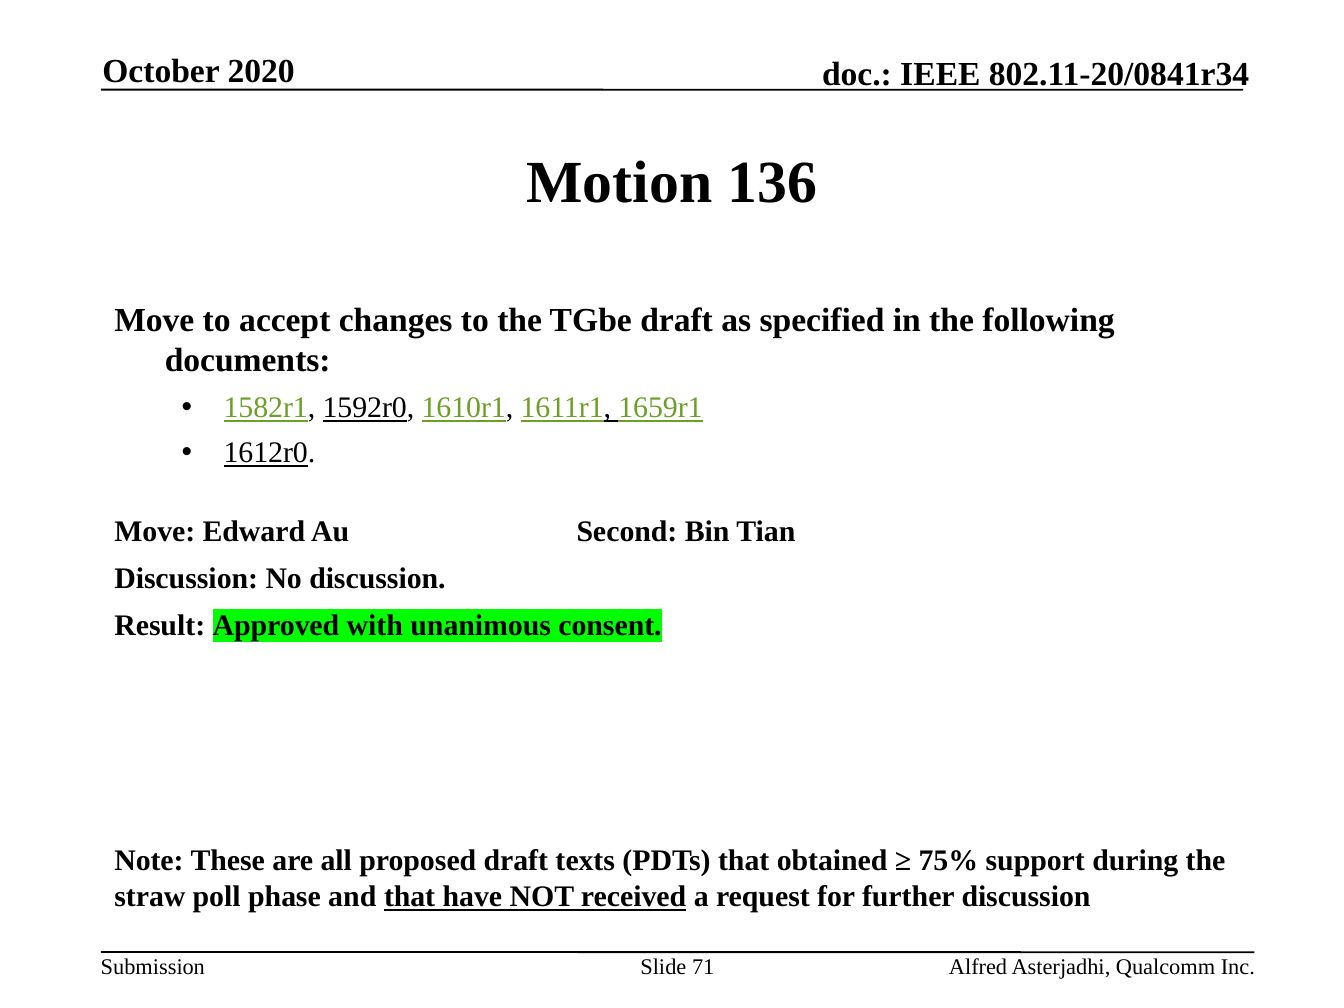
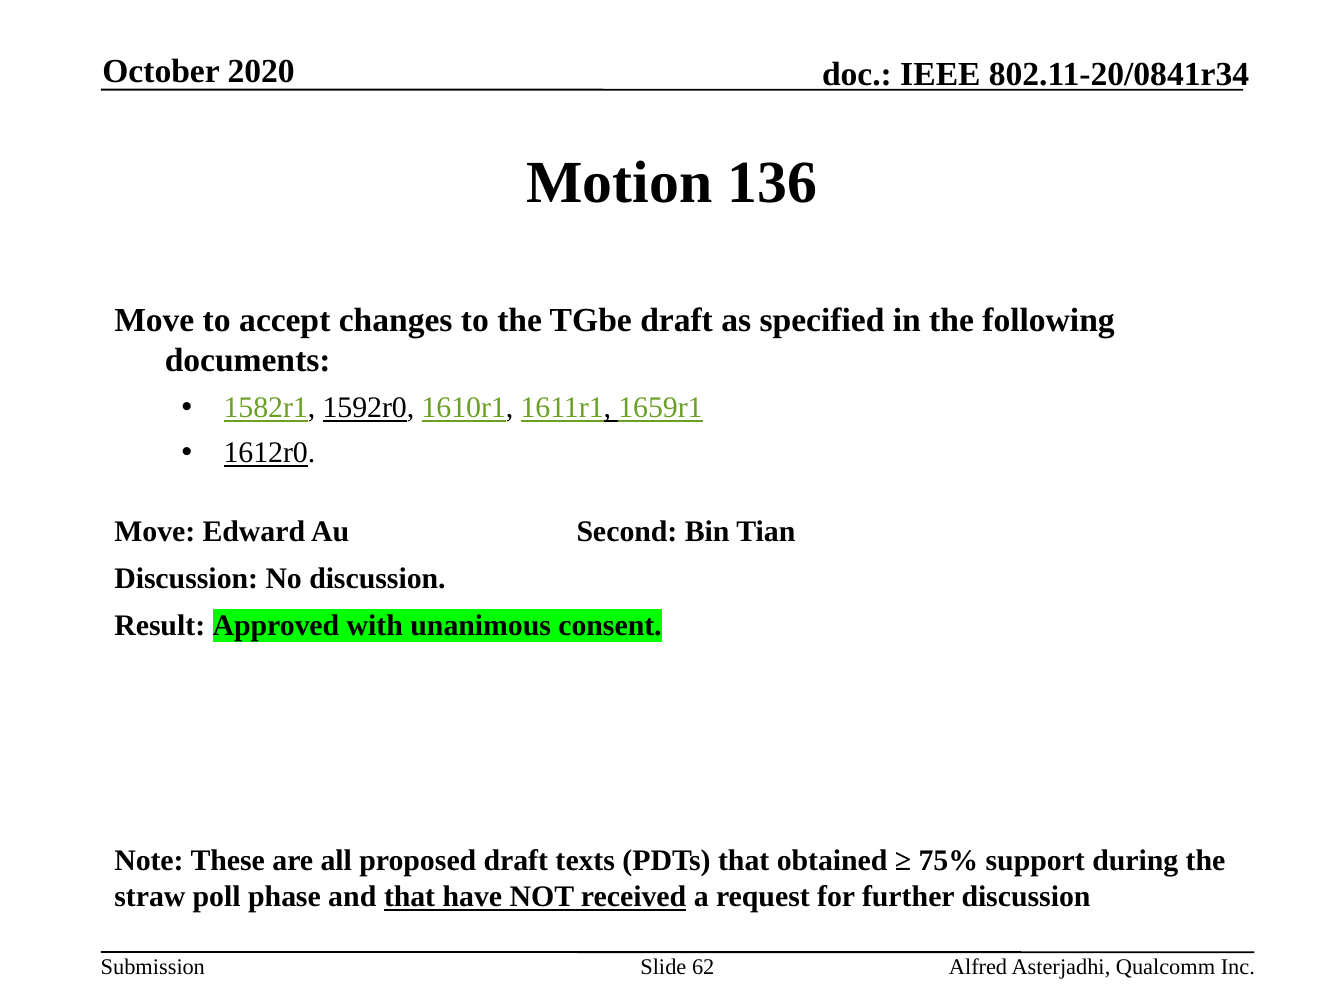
71: 71 -> 62
